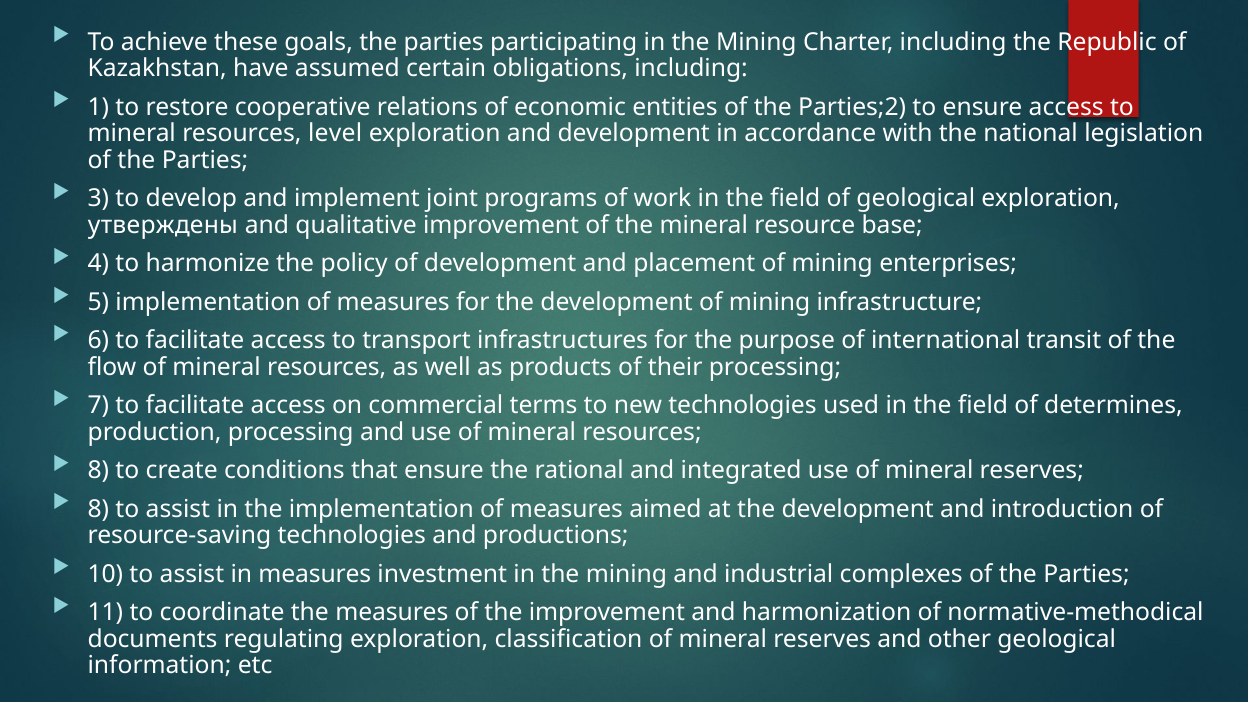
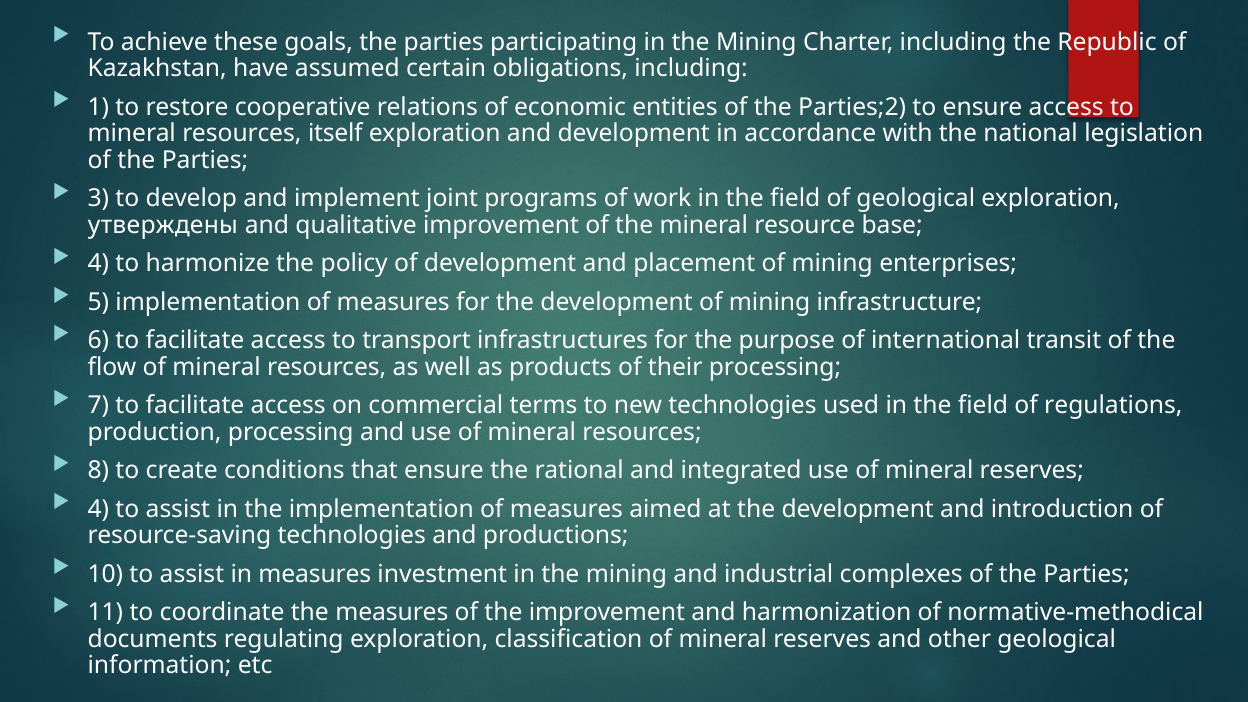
level: level -> itself
determines: determines -> regulations
8 at (98, 509): 8 -> 4
